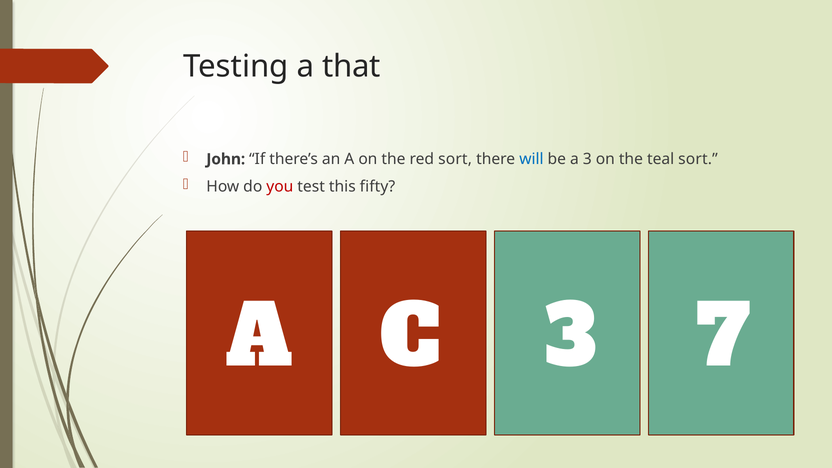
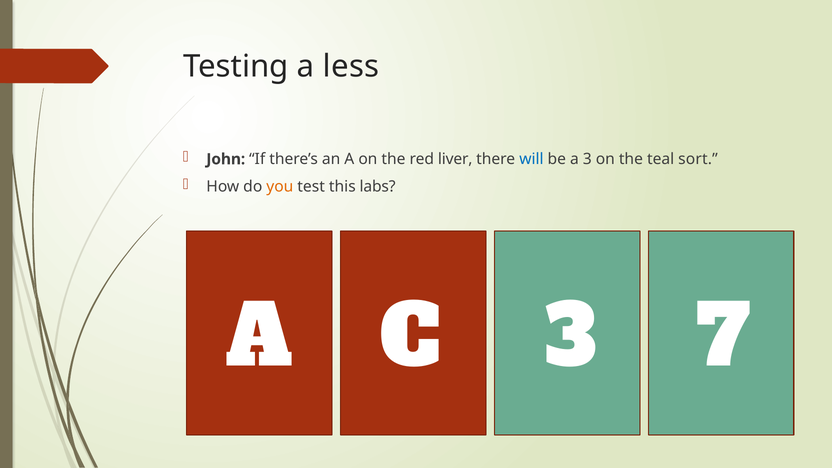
that: that -> less
red sort: sort -> liver
you colour: red -> orange
fifty: fifty -> labs
